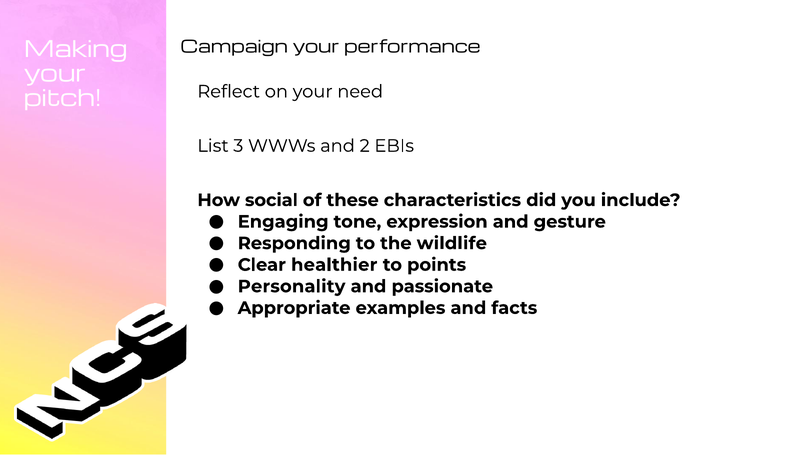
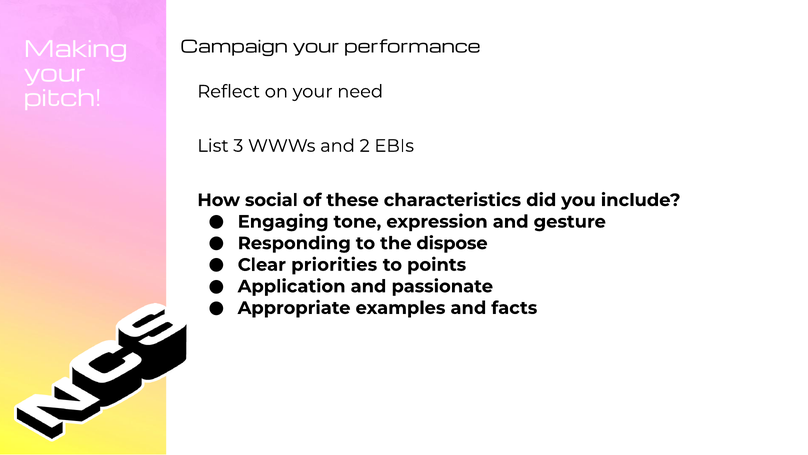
wildlife: wildlife -> dispose
healthier: healthier -> priorities
Personality: Personality -> Application
